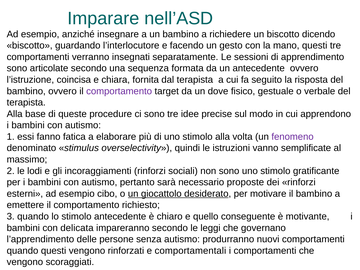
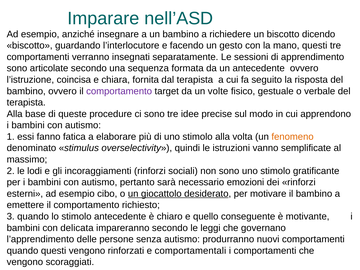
dove: dove -> volte
fenomeno colour: purple -> orange
proposte: proposte -> emozioni
